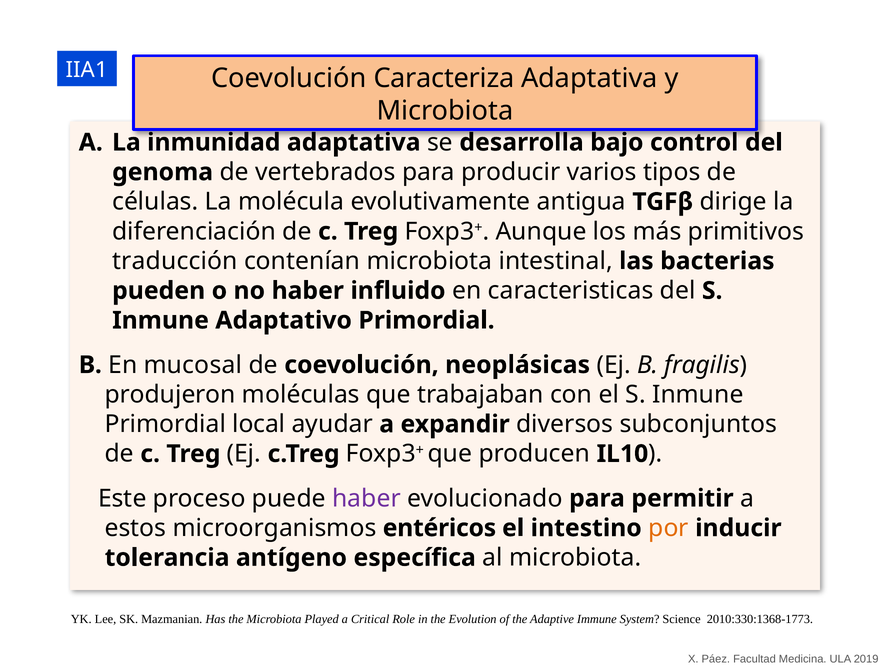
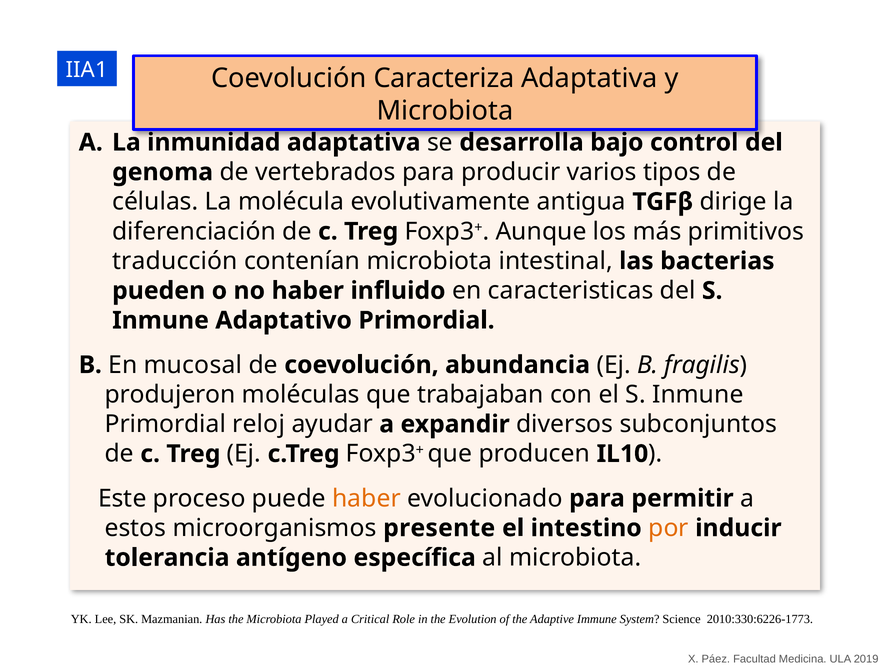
neoplásicas: neoplásicas -> abundancia
local: local -> reloj
haber at (366, 499) colour: purple -> orange
entéricos: entéricos -> presente
2010:330:1368-1773: 2010:330:1368-1773 -> 2010:330:6226-1773
